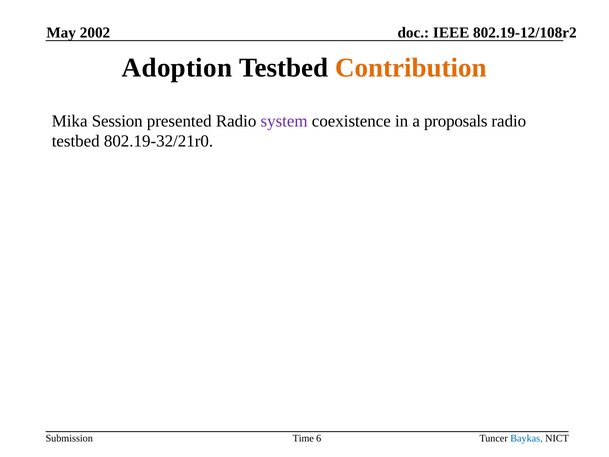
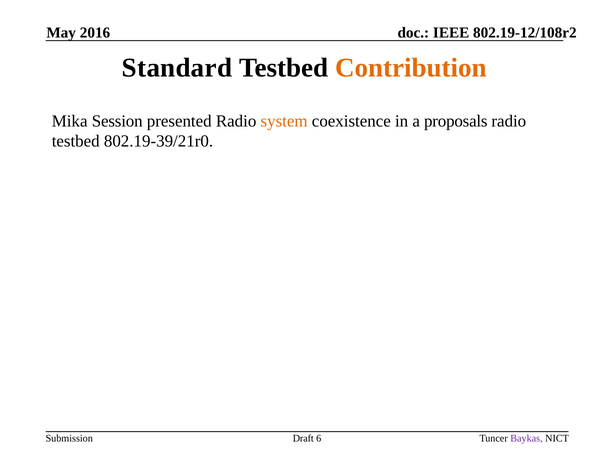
2002: 2002 -> 2016
Adoption: Adoption -> Standard
system colour: purple -> orange
802.19-32/21r0: 802.19-32/21r0 -> 802.19-39/21r0
Time: Time -> Draft
Baykas colour: blue -> purple
